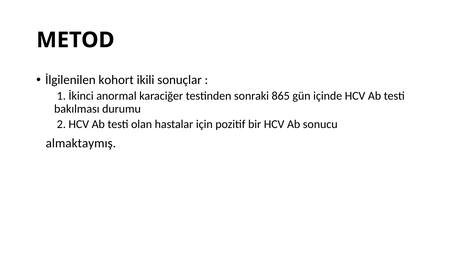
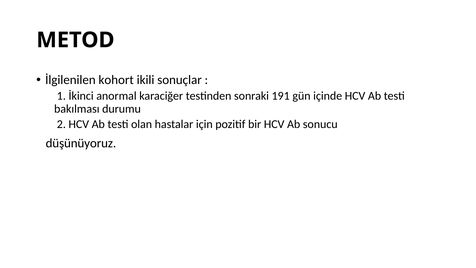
865: 865 -> 191
almaktaymış: almaktaymış -> düşünüyoruz
